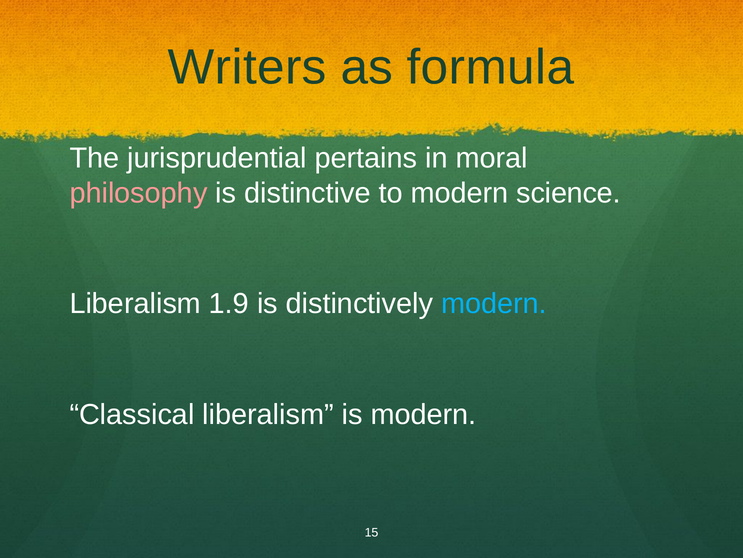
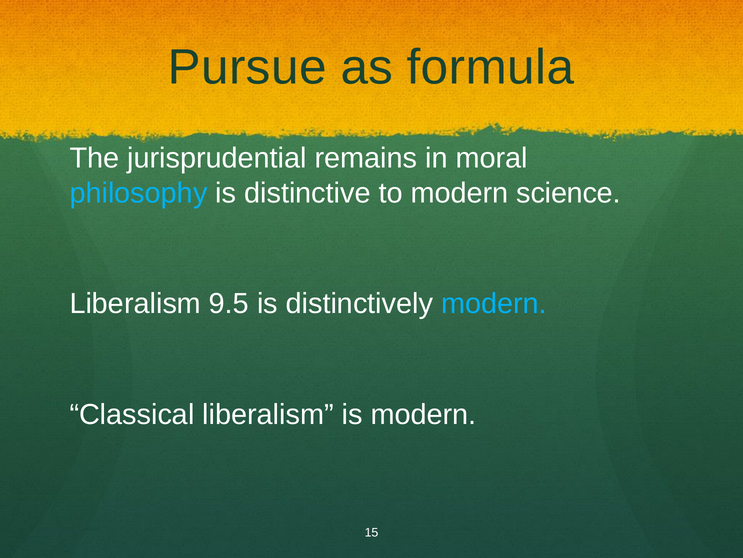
Writers: Writers -> Pursue
pertains: pertains -> remains
philosophy colour: pink -> light blue
1.9: 1.9 -> 9.5
